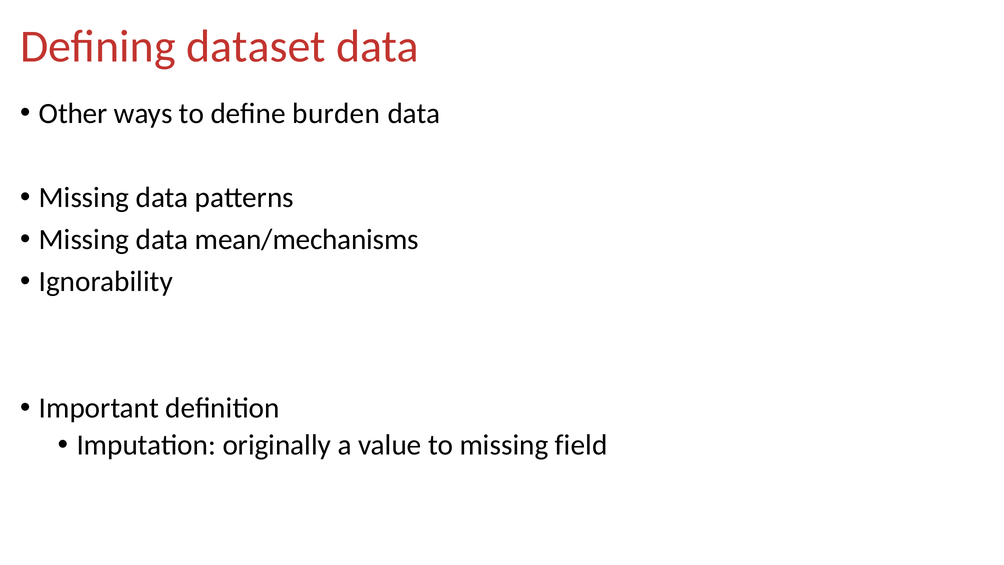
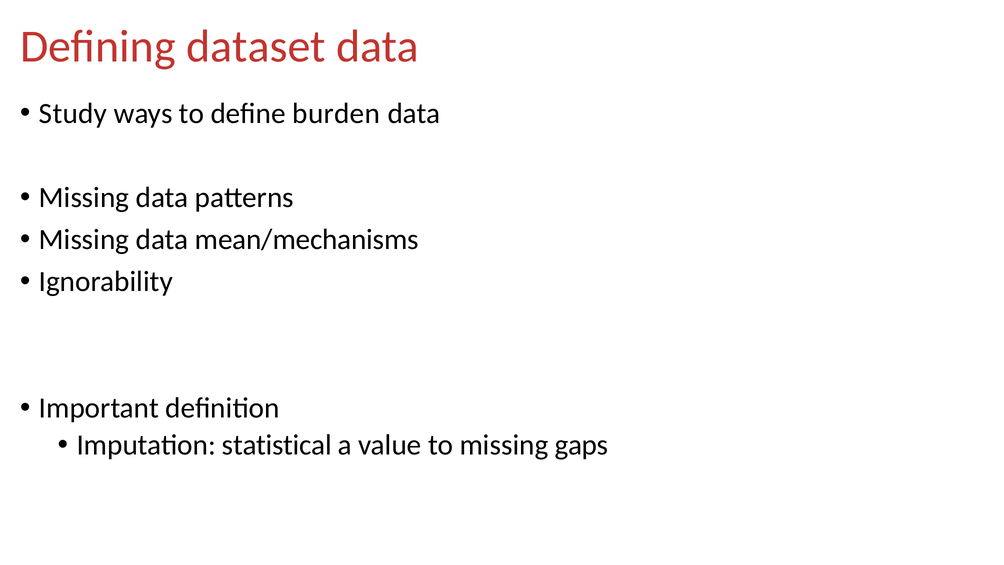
Other: Other -> Study
originally: originally -> statistical
field: field -> gaps
